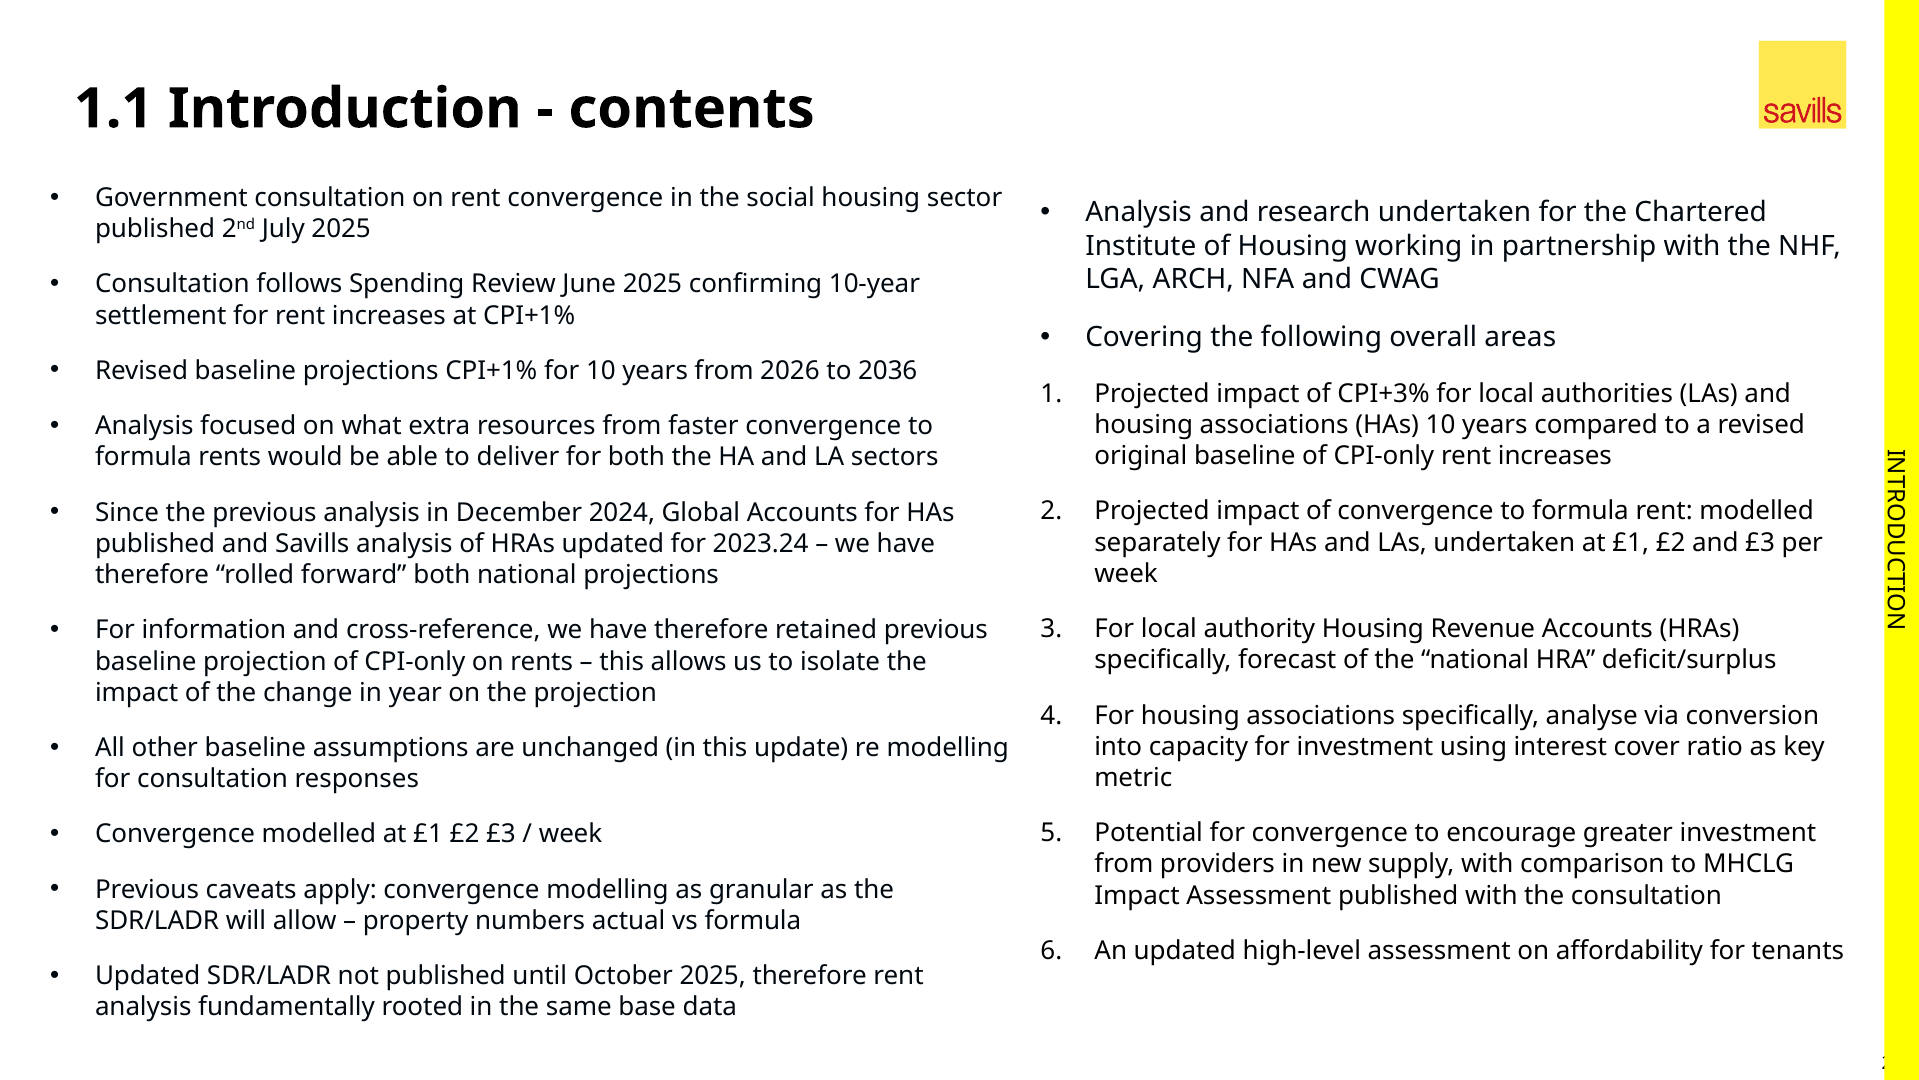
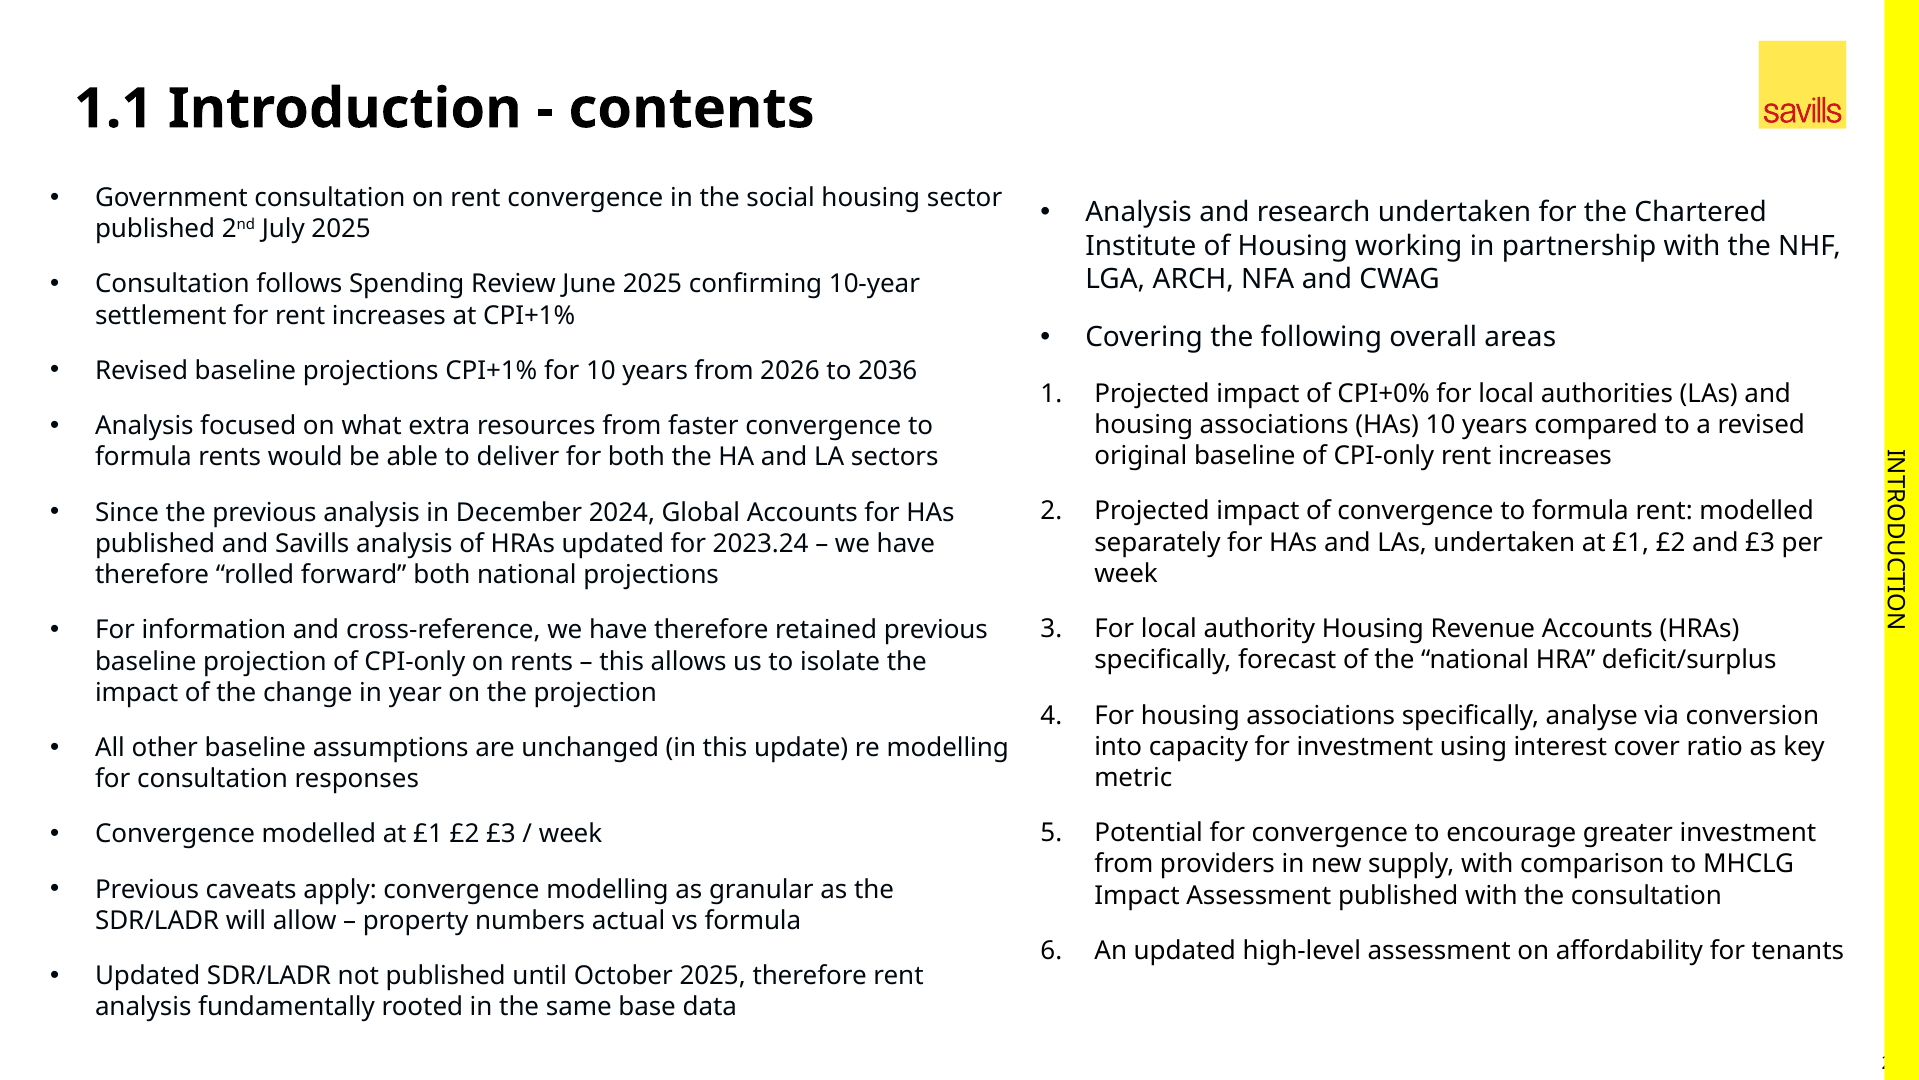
CPI+3%: CPI+3% -> CPI+0%
